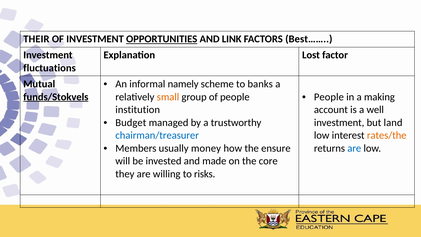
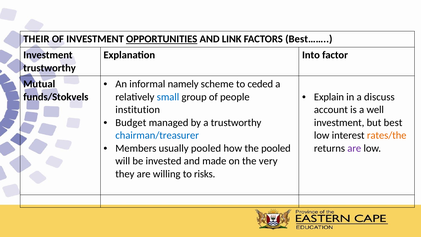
Lost: Lost -> Into
fluctuations at (50, 68): fluctuations -> trustworthy
banks: banks -> ceded
People at (329, 97): People -> Explain
making: making -> discuss
funds/Stokvels underline: present -> none
small colour: orange -> blue
land: land -> best
usually money: money -> pooled
the ensure: ensure -> pooled
are at (354, 148) colour: blue -> purple
core: core -> very
